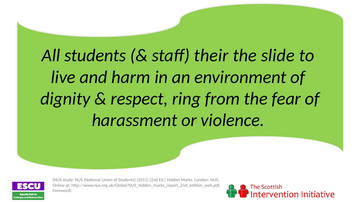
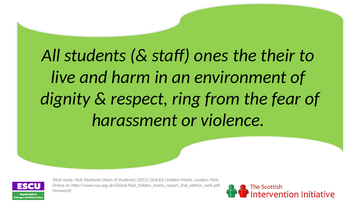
their: their -> ones
slide: slide -> their
